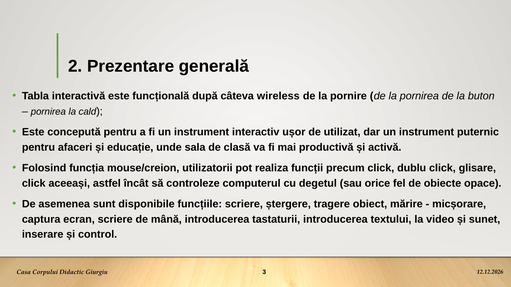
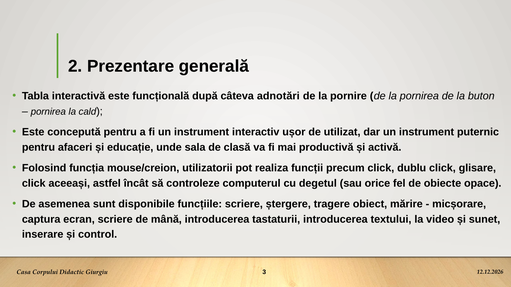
wireless: wireless -> adnotări
